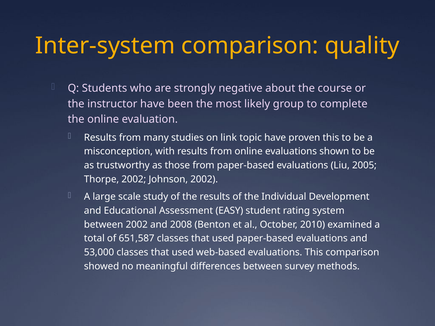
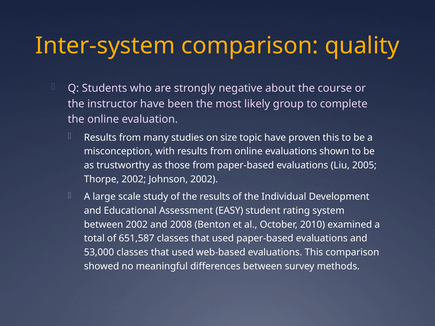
link: link -> size
